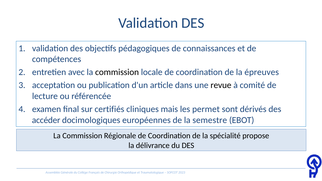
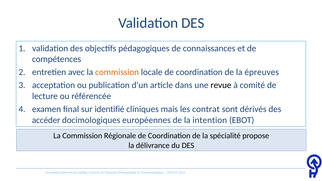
commission at (117, 72) colour: black -> orange
certifiés: certifiés -> identifié
permet: permet -> contrat
semestre: semestre -> intention
